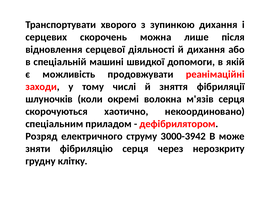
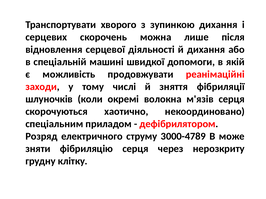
3000-3942: 3000-3942 -> 3000-4789
